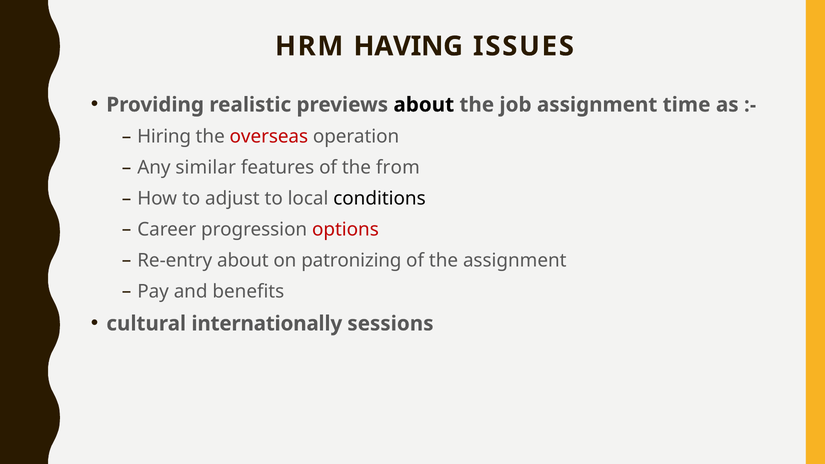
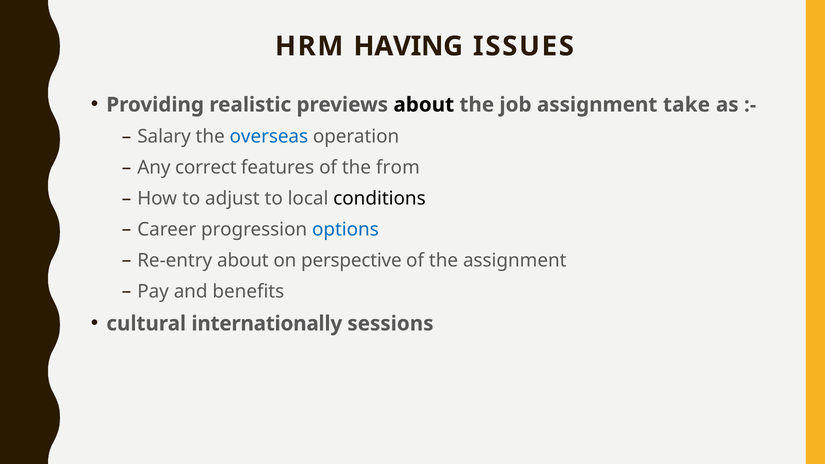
time: time -> take
Hiring: Hiring -> Salary
overseas colour: red -> blue
similar: similar -> correct
options colour: red -> blue
patronizing: patronizing -> perspective
